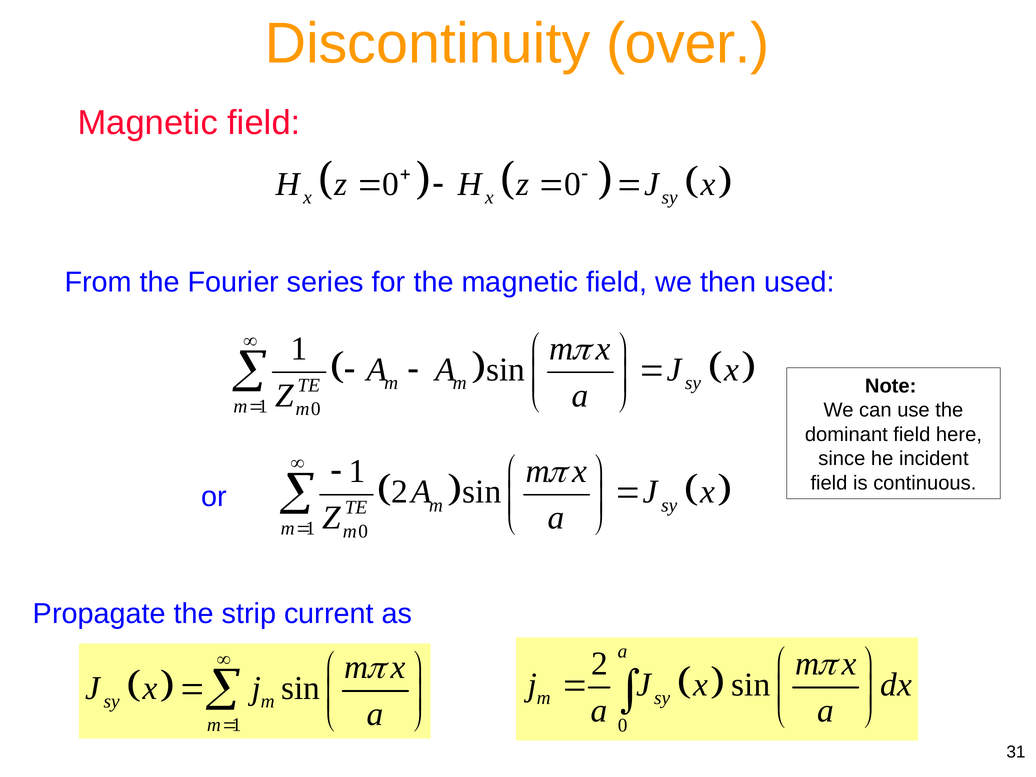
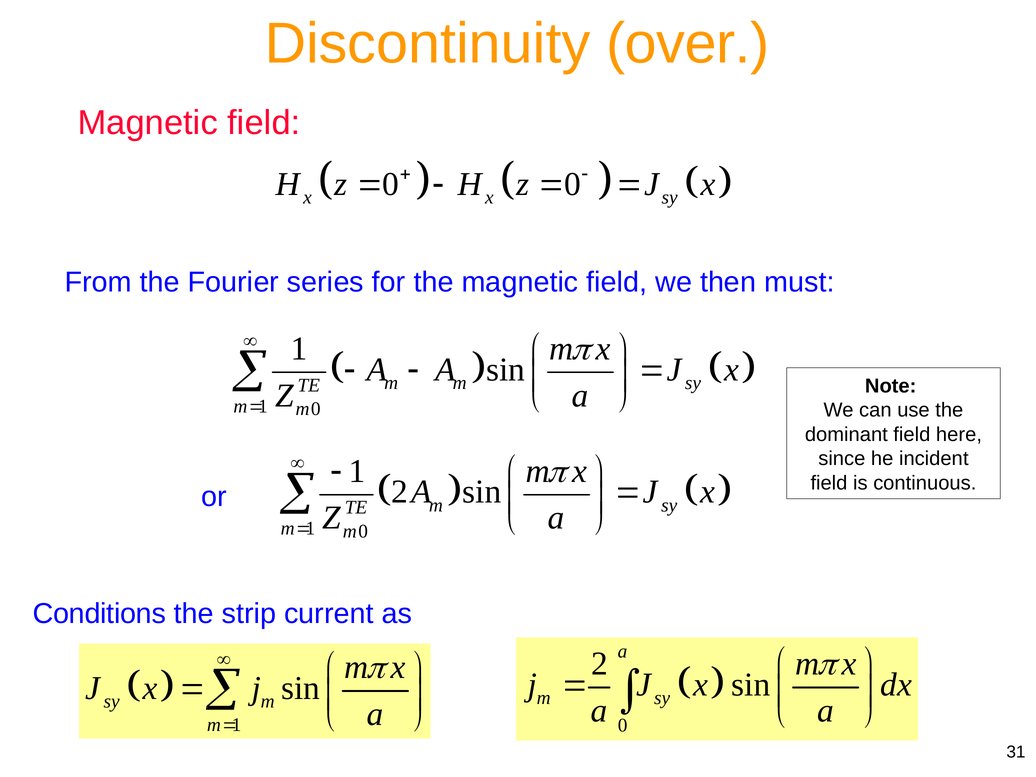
used: used -> must
Propagate: Propagate -> Conditions
